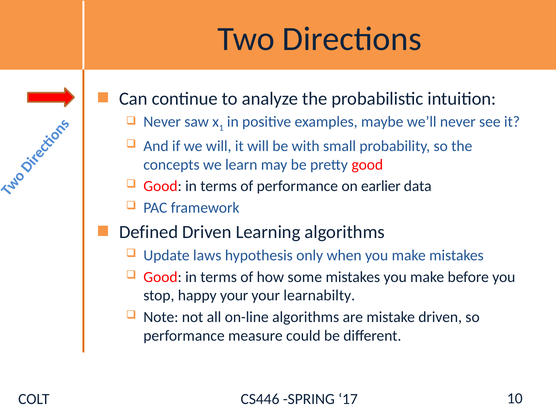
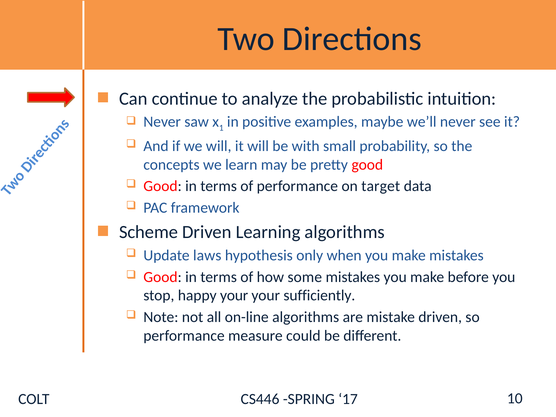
earlier: earlier -> target
Defined: Defined -> Scheme
learnabilty: learnabilty -> sufficiently
